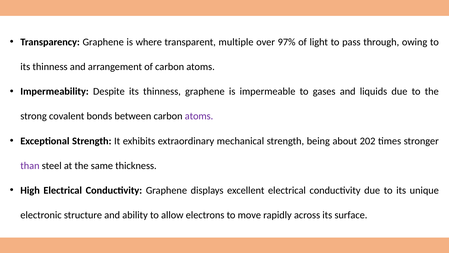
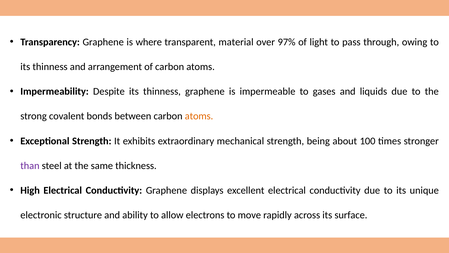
multiple: multiple -> material
atoms at (199, 116) colour: purple -> orange
202: 202 -> 100
